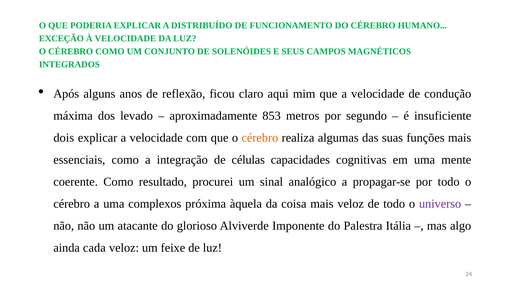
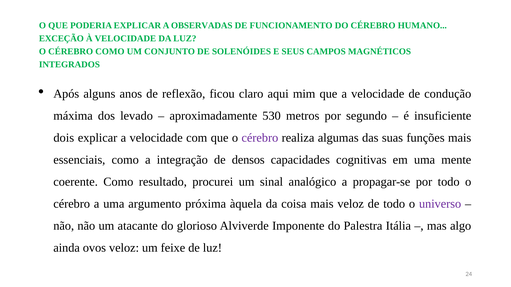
DISTRIBUÍDO: DISTRIBUÍDO -> OBSERVADAS
853: 853 -> 530
cérebro at (260, 138) colour: orange -> purple
células: células -> densos
complexos: complexos -> argumento
cada: cada -> ovos
